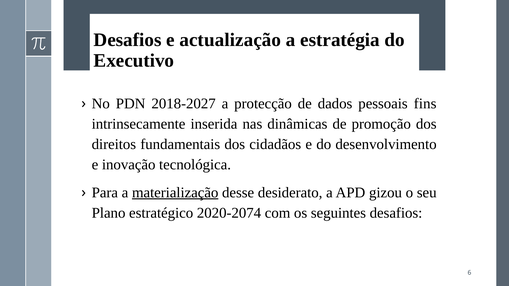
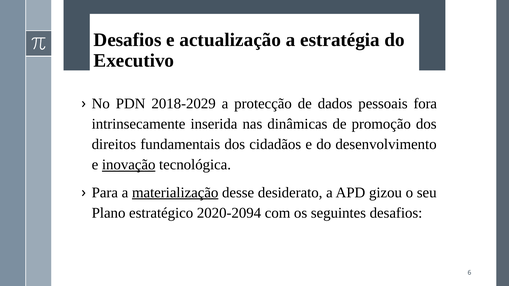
2018-2027: 2018-2027 -> 2018-2029
fins: fins -> fora
inovação underline: none -> present
2020-2074: 2020-2074 -> 2020-2094
